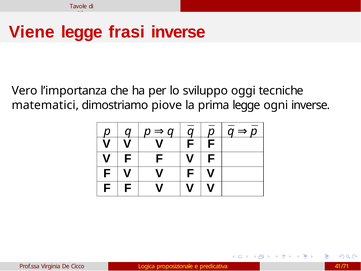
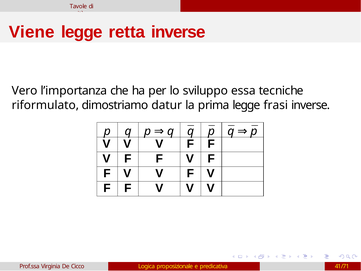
frasi: frasi -> retta
oggi: oggi -> essa
matematici: matematici -> riformulato
piove: piove -> datur
ogni: ogni -> frasi
